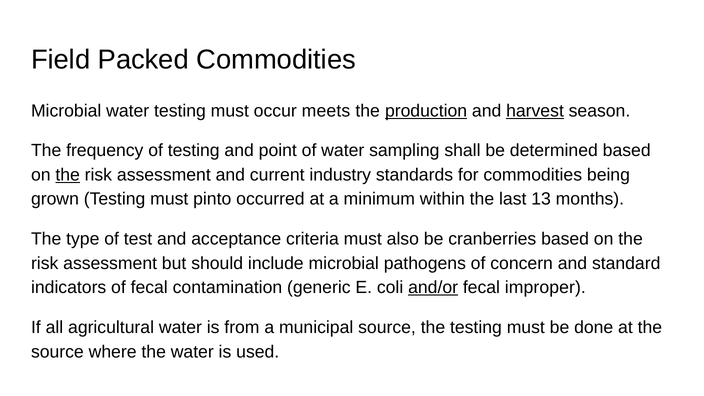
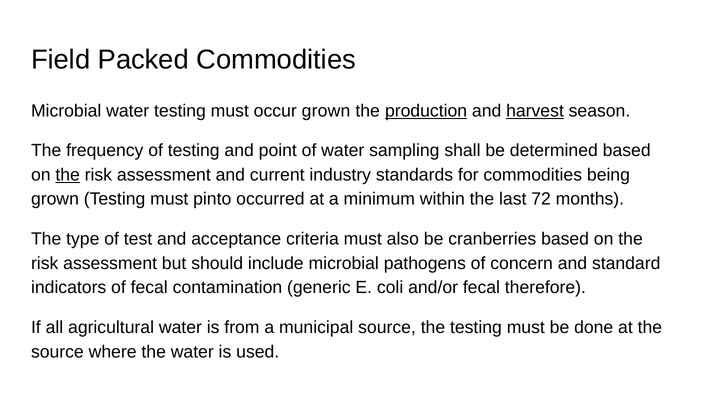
occur meets: meets -> grown
13: 13 -> 72
and/or underline: present -> none
improper: improper -> therefore
